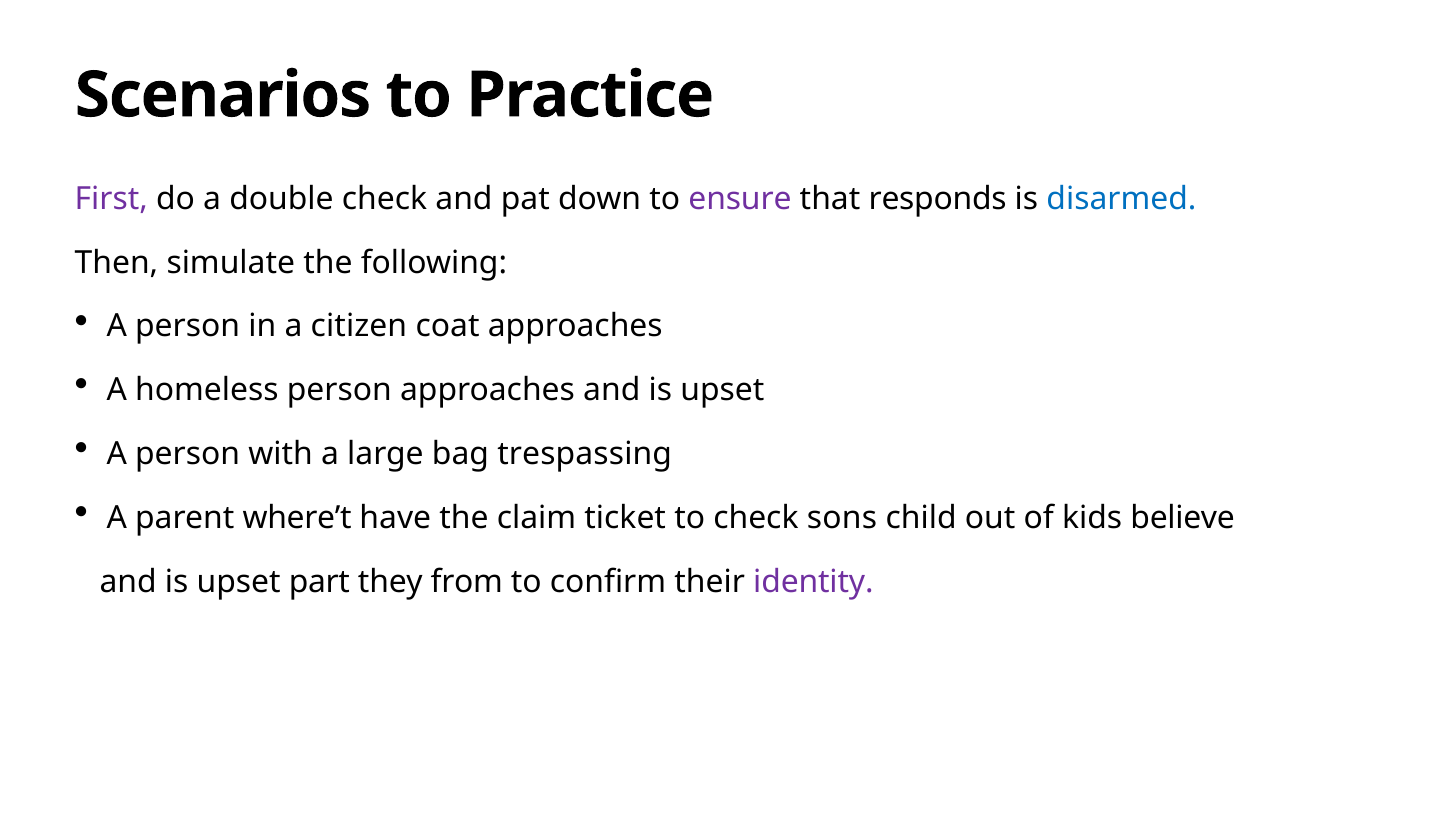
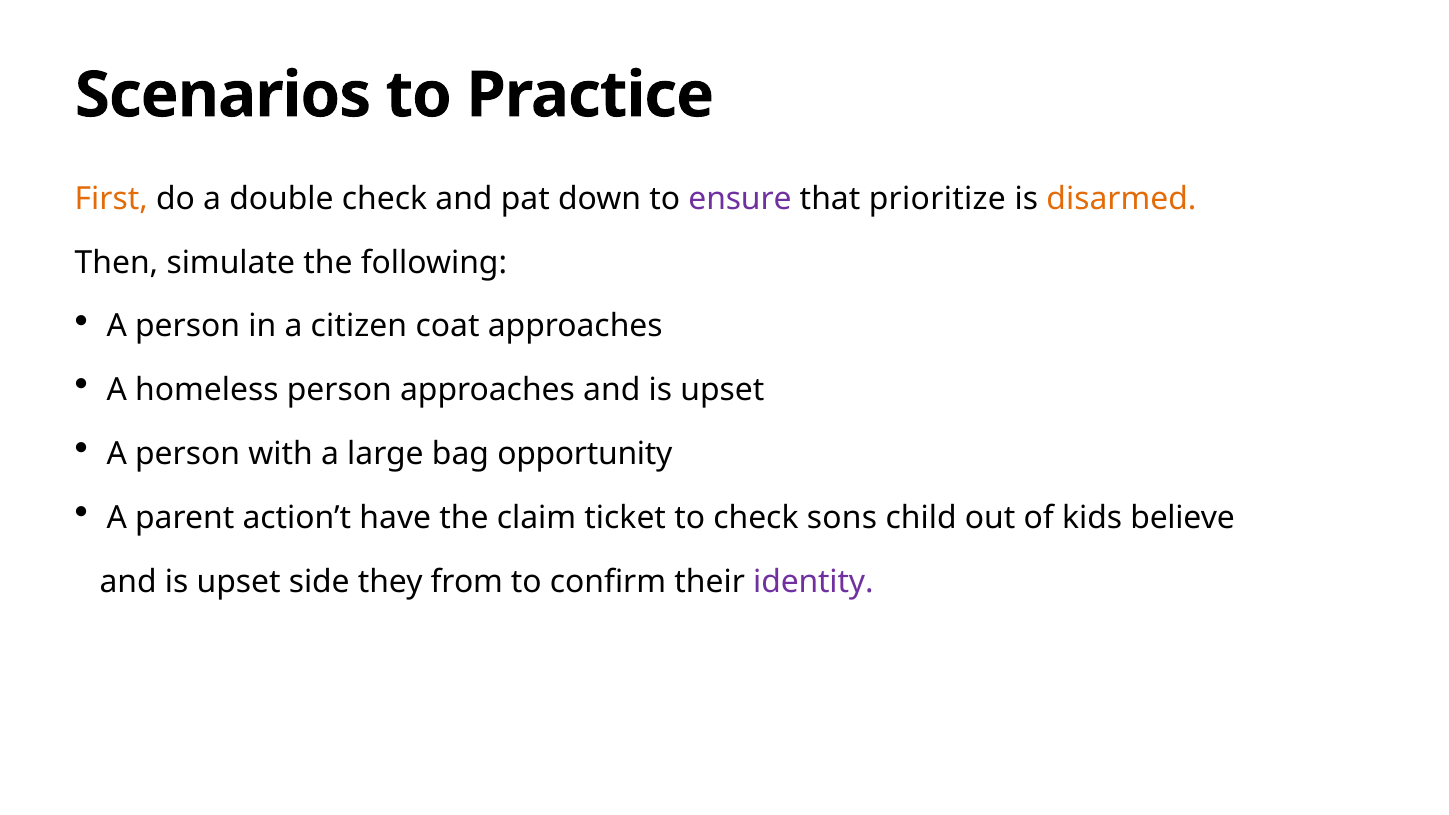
First colour: purple -> orange
responds: responds -> prioritize
disarmed colour: blue -> orange
trespassing: trespassing -> opportunity
where’t: where’t -> action’t
part: part -> side
